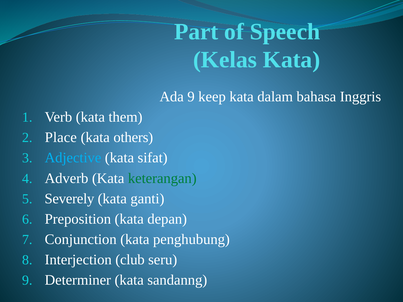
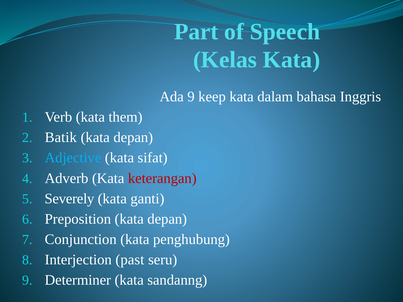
Place: Place -> Batik
others at (133, 138): others -> depan
keterangan colour: green -> red
club: club -> past
